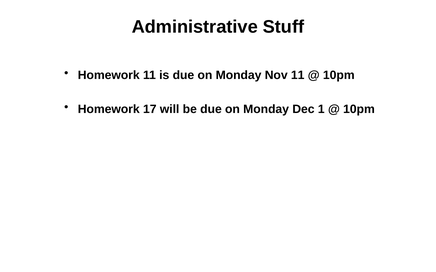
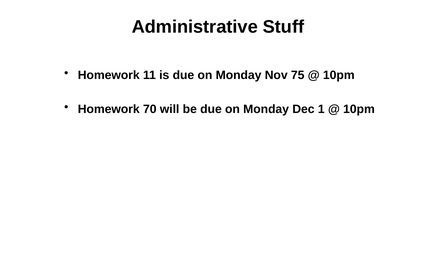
Nov 11: 11 -> 75
17: 17 -> 70
